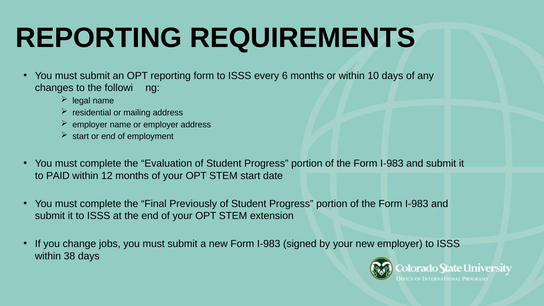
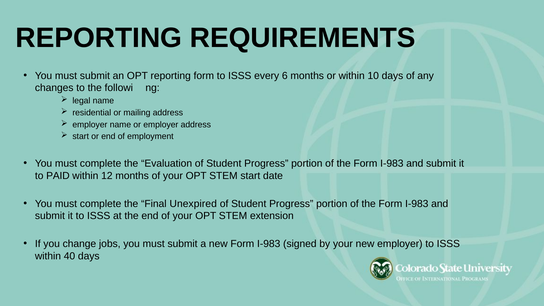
Previously: Previously -> Unexpired
38: 38 -> 40
